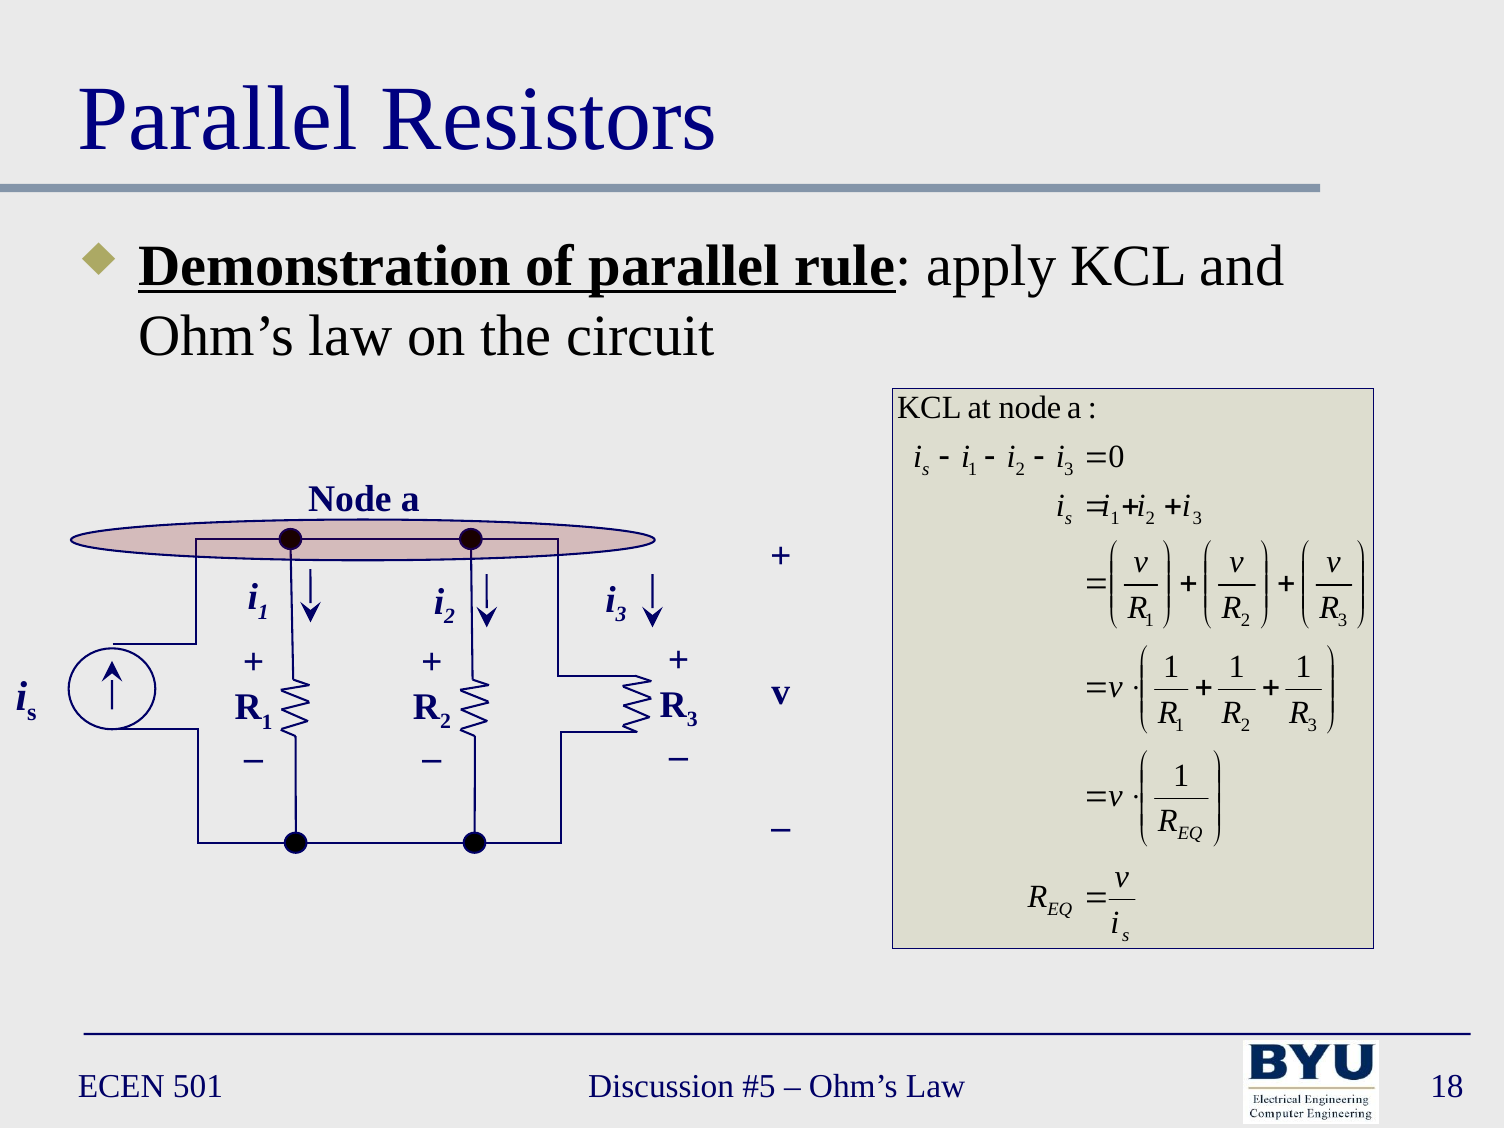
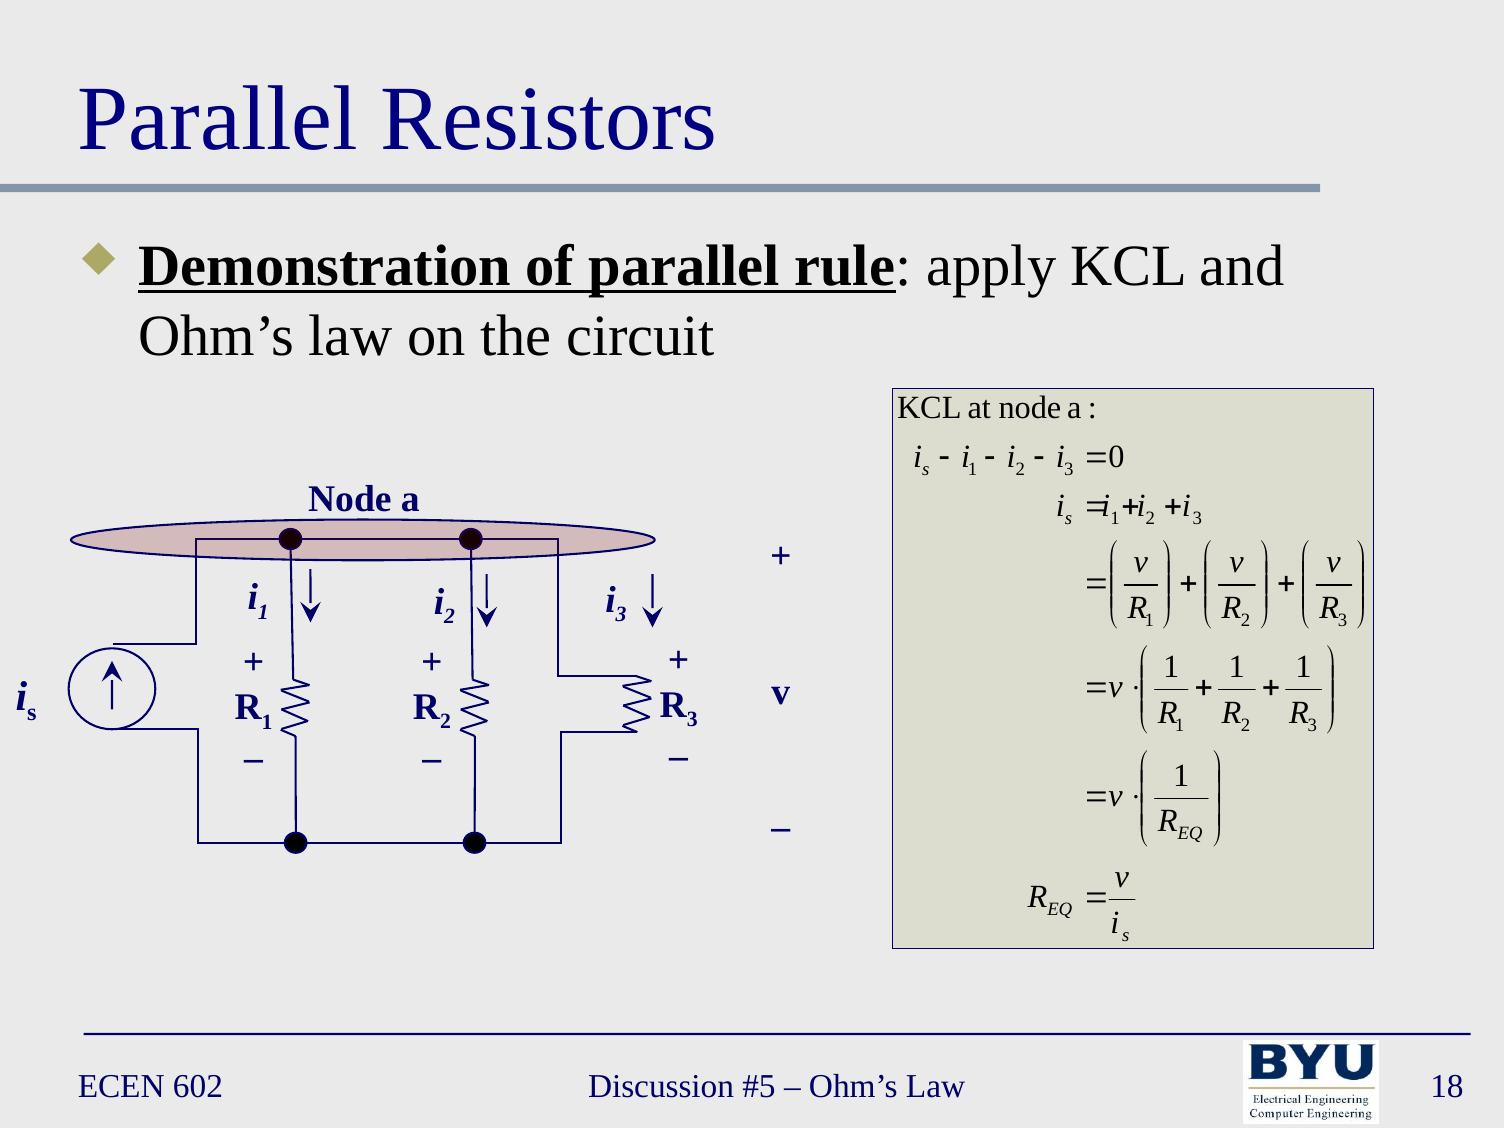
501: 501 -> 602
